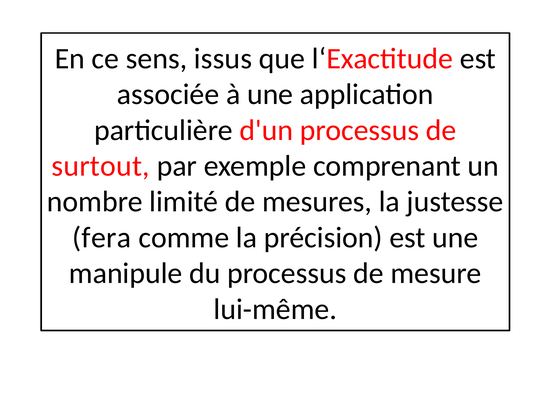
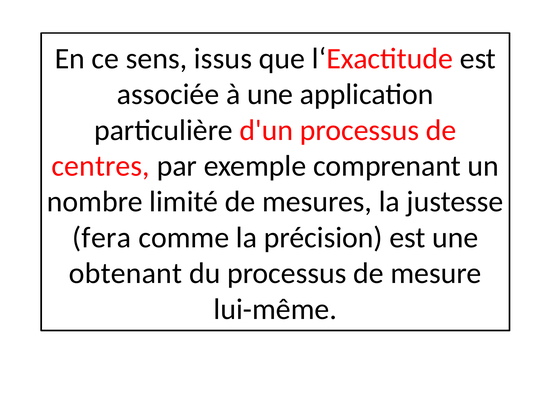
surtout: surtout -> centres
manipule: manipule -> obtenant
